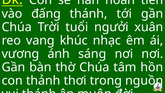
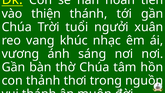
đấng: đấng -> thiện
